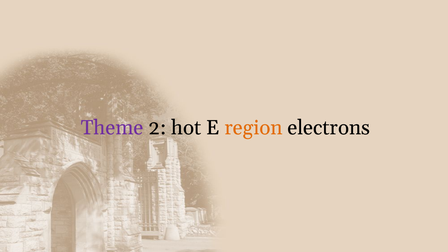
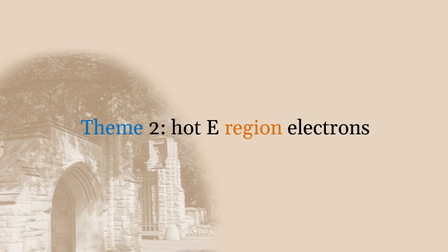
Theme colour: purple -> blue
